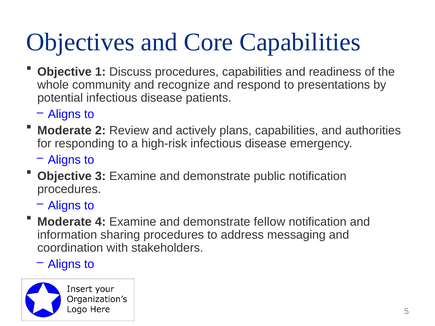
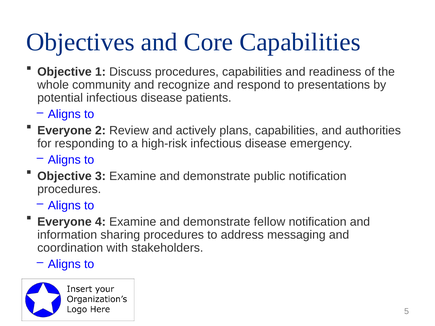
Moderate at (64, 131): Moderate -> Everyone
Moderate at (64, 222): Moderate -> Everyone
